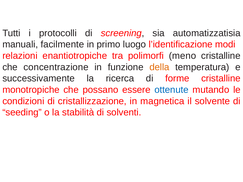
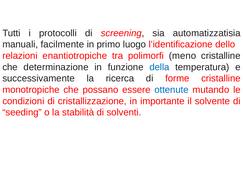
modi: modi -> dello
concentrazione: concentrazione -> determinazione
della colour: orange -> blue
magnetica: magnetica -> importante
